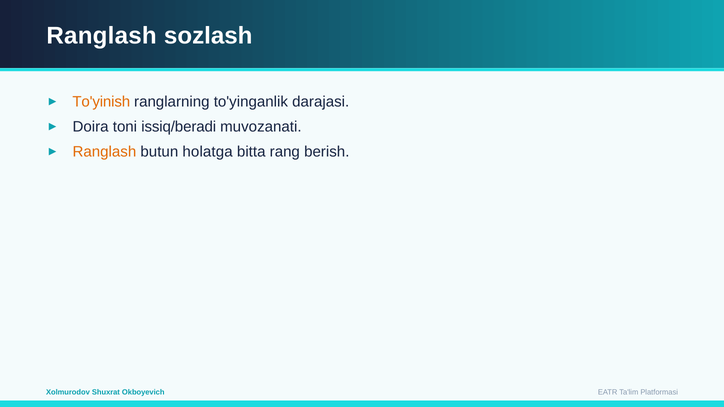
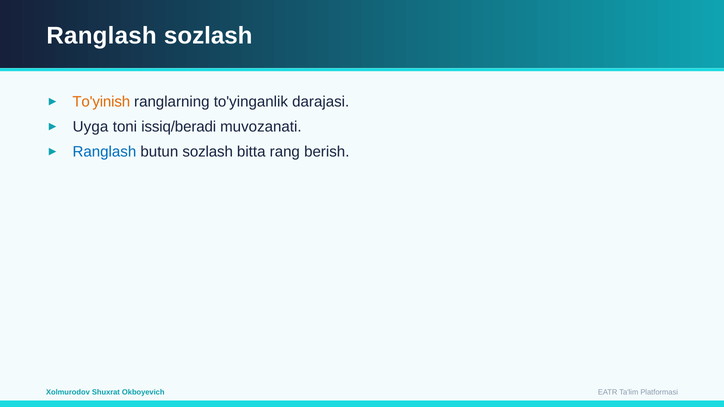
Doira: Doira -> Uyga
Ranglash at (104, 152) colour: orange -> blue
butun holatga: holatga -> sozlash
